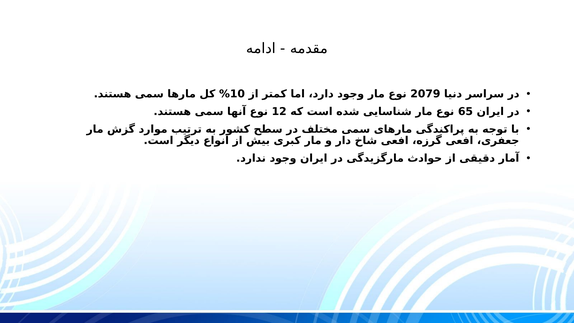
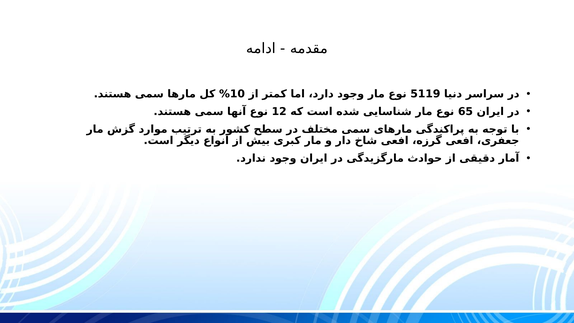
2079: 2079 -> 5119
